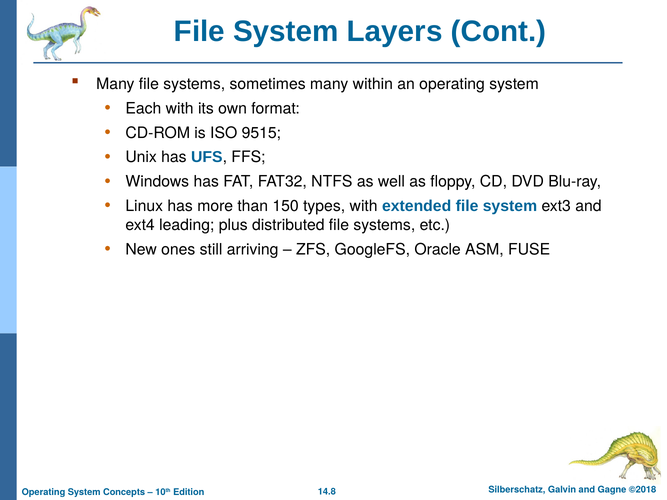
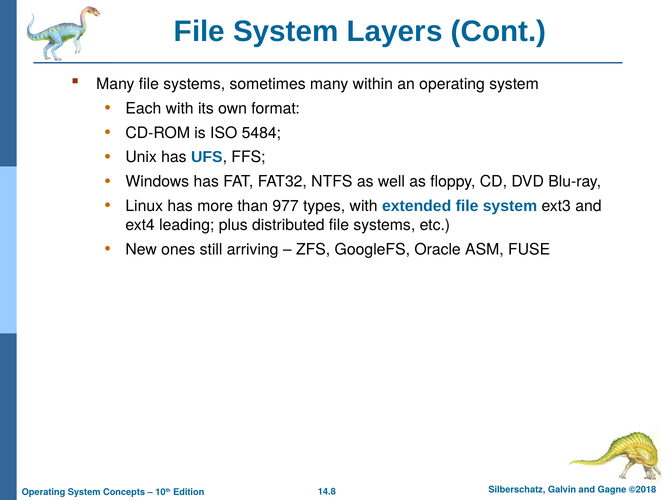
9515: 9515 -> 5484
150: 150 -> 977
